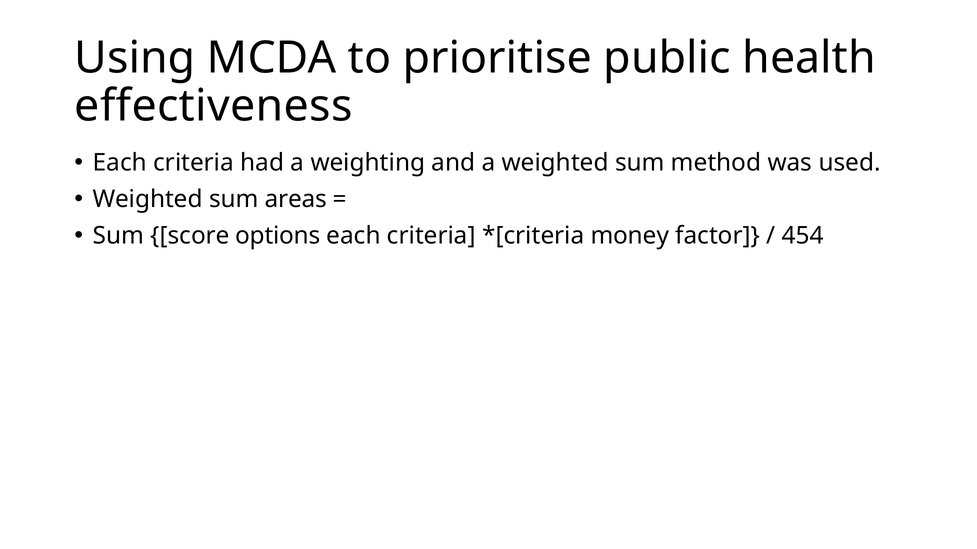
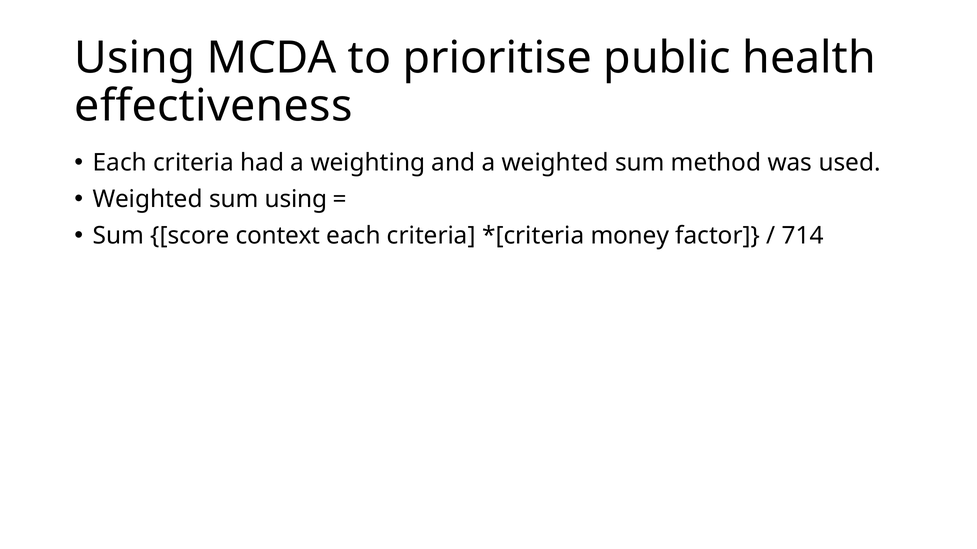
sum areas: areas -> using
options: options -> context
454: 454 -> 714
